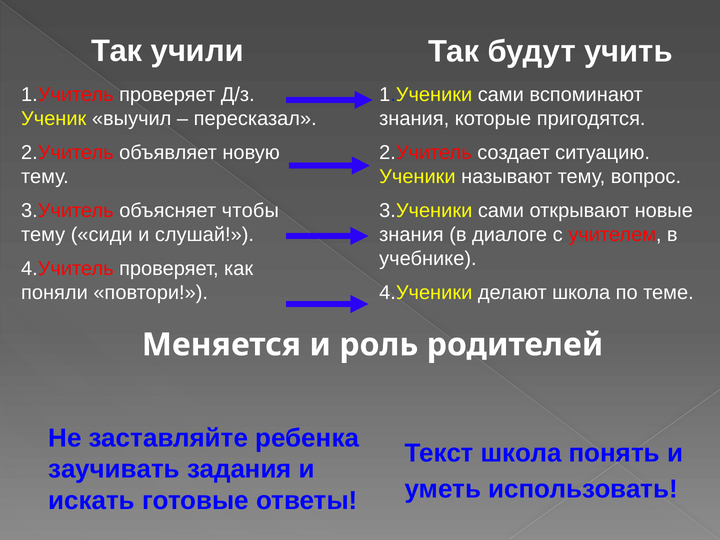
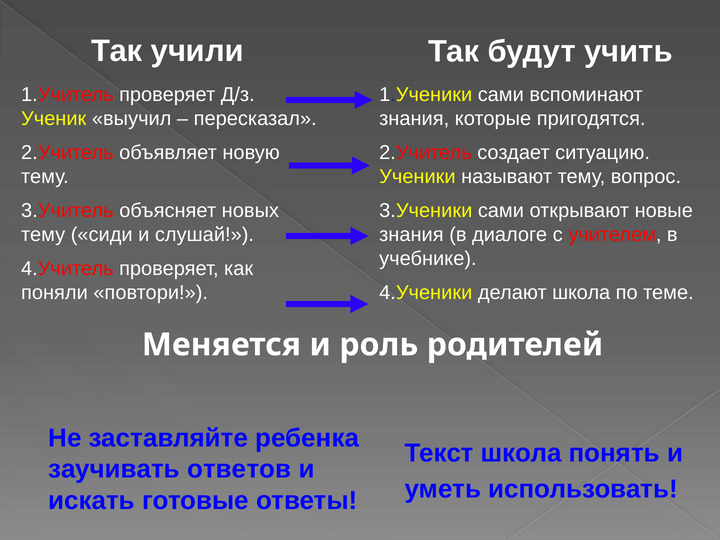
чтобы: чтобы -> новых
задания: задания -> ответов
